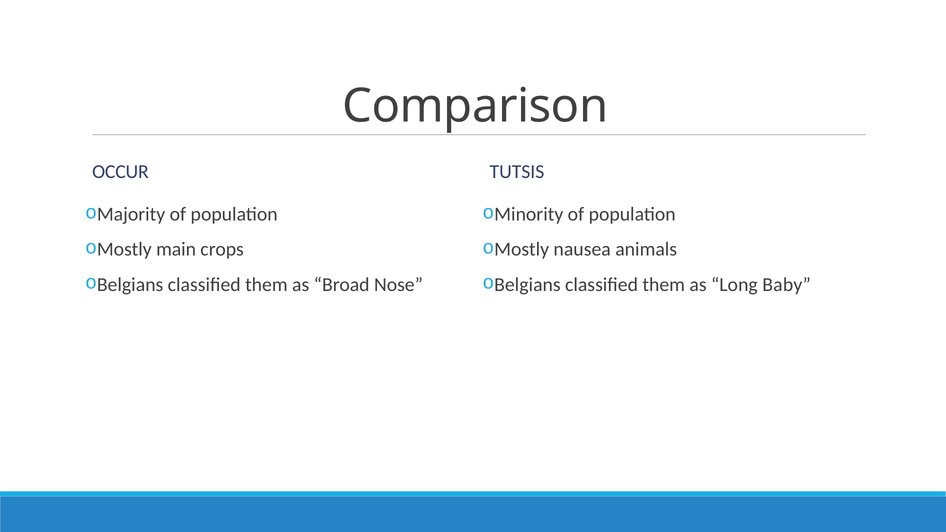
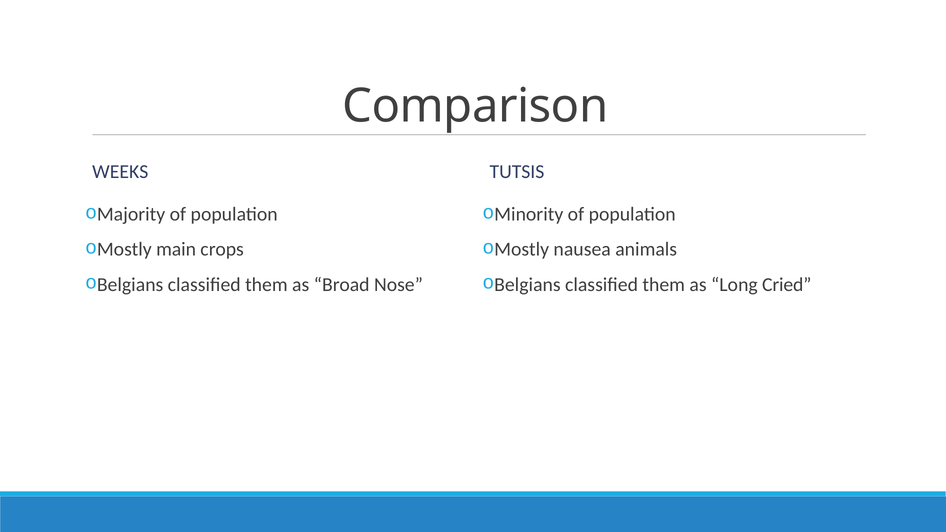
OCCUR: OCCUR -> WEEKS
Baby: Baby -> Cried
